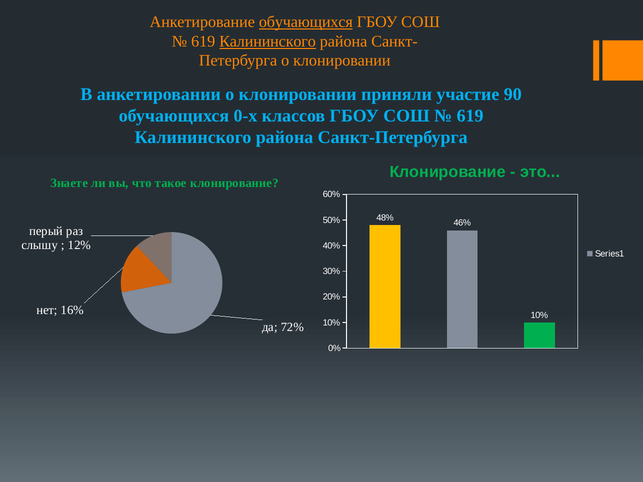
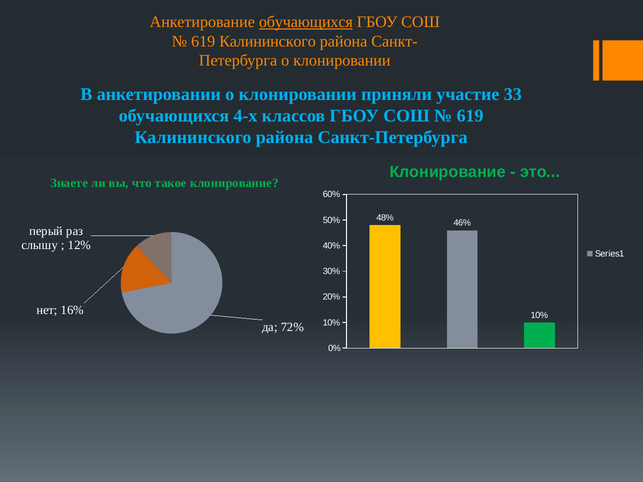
Калининского at (268, 41) underline: present -> none
90: 90 -> 33
0-х: 0-х -> 4-х
